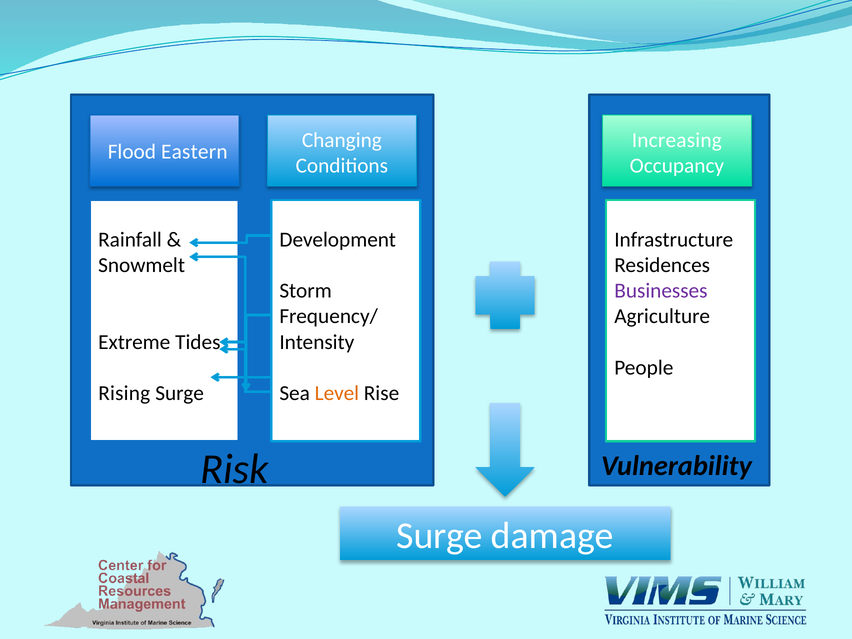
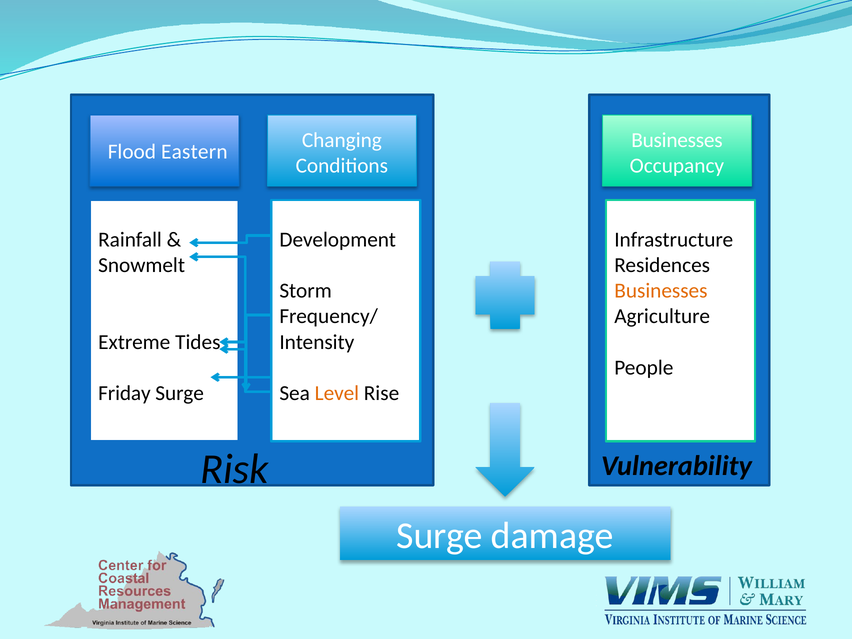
Increasing at (677, 140): Increasing -> Businesses
Businesses at (661, 291) colour: purple -> orange
Rising: Rising -> Friday
